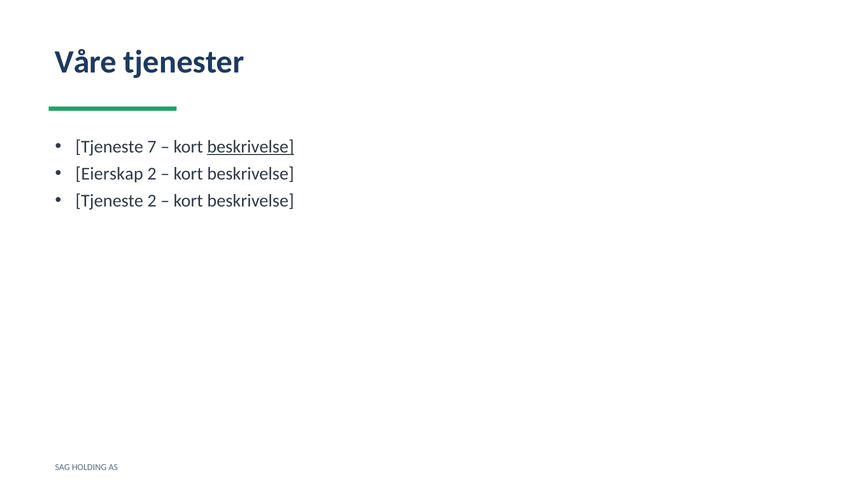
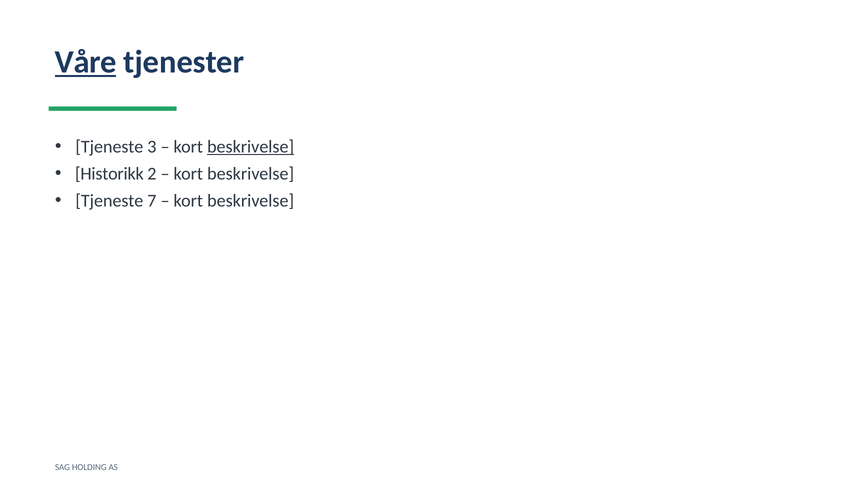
Våre underline: none -> present
7: 7 -> 3
Eierskap: Eierskap -> Historikk
Tjeneste 2: 2 -> 7
